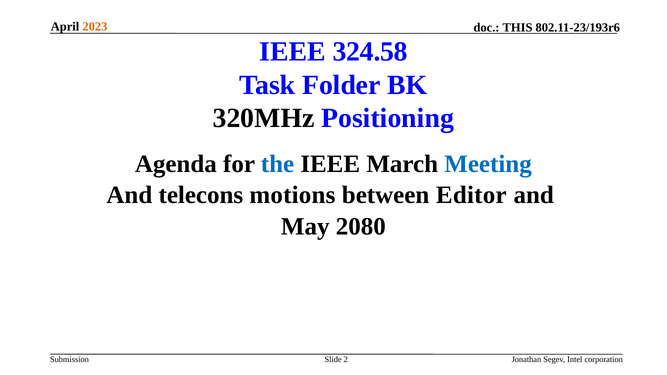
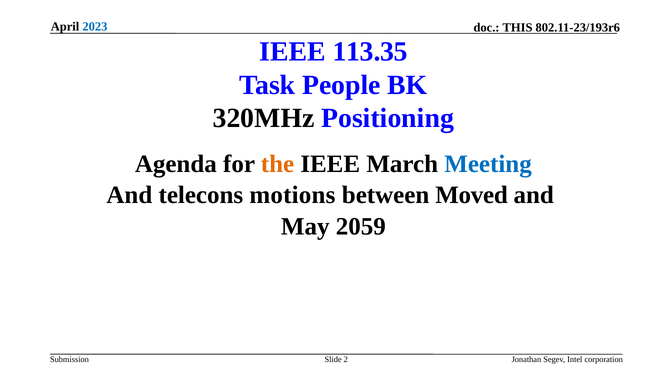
2023 colour: orange -> blue
324.58: 324.58 -> 113.35
Folder: Folder -> People
the colour: blue -> orange
Editor: Editor -> Moved
2080: 2080 -> 2059
